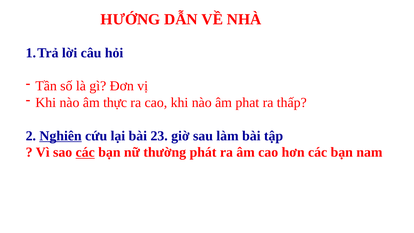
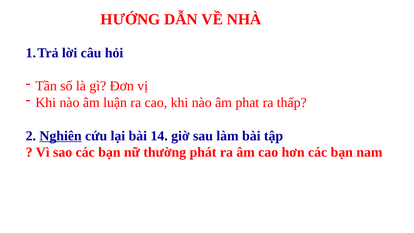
thực: thực -> luận
23: 23 -> 14
các at (85, 152) underline: present -> none
